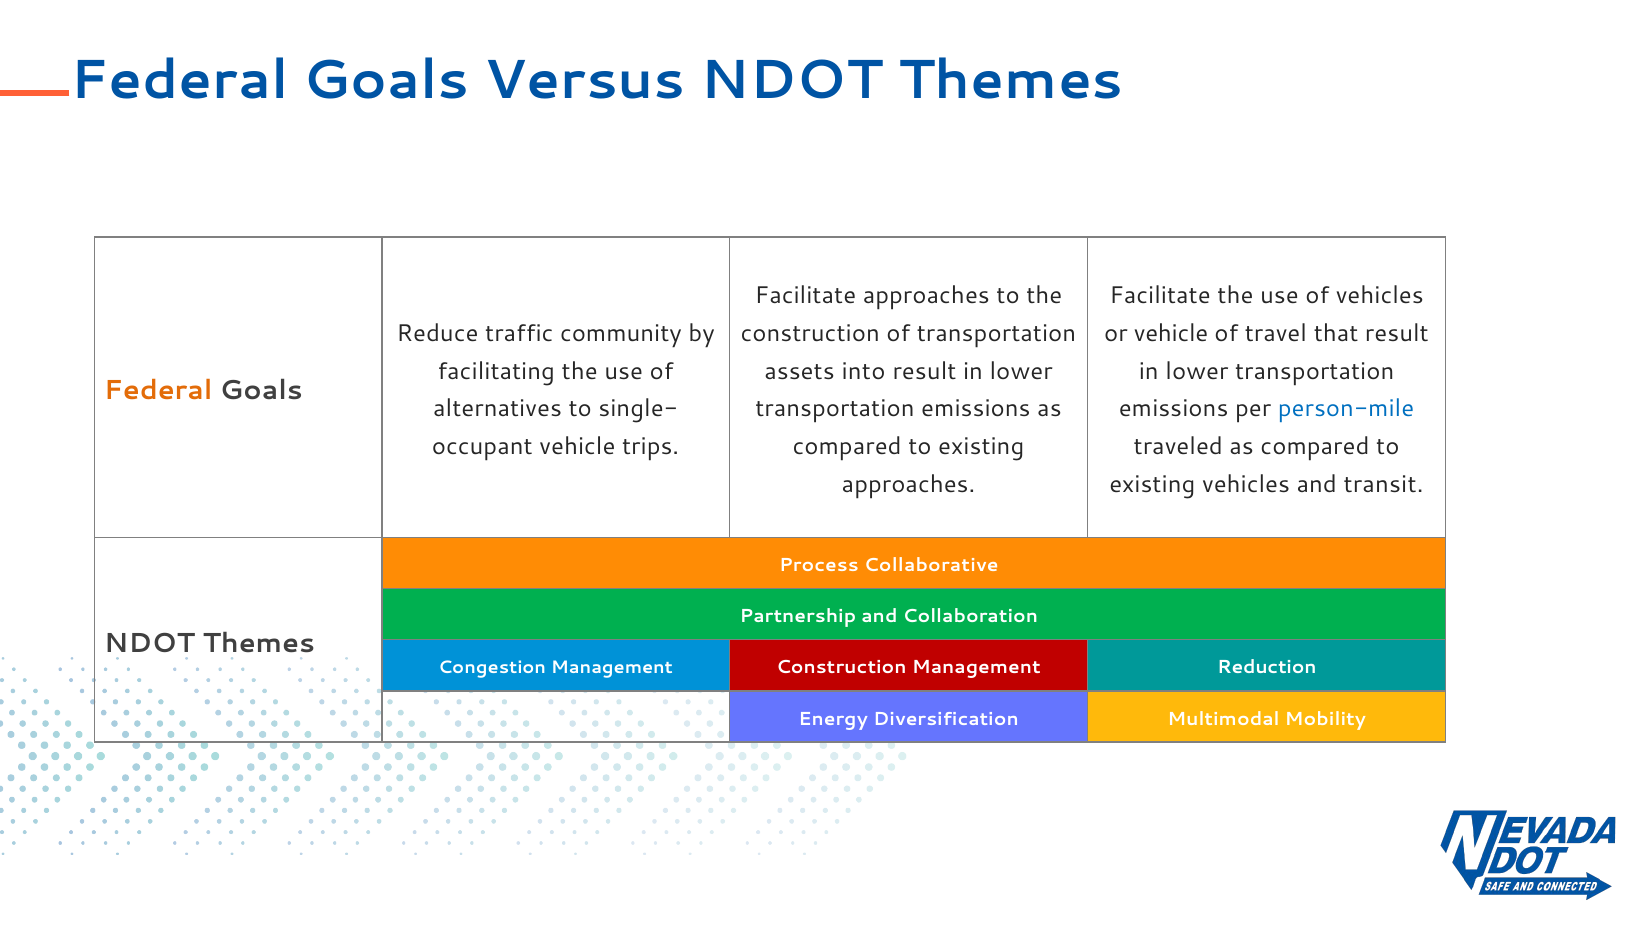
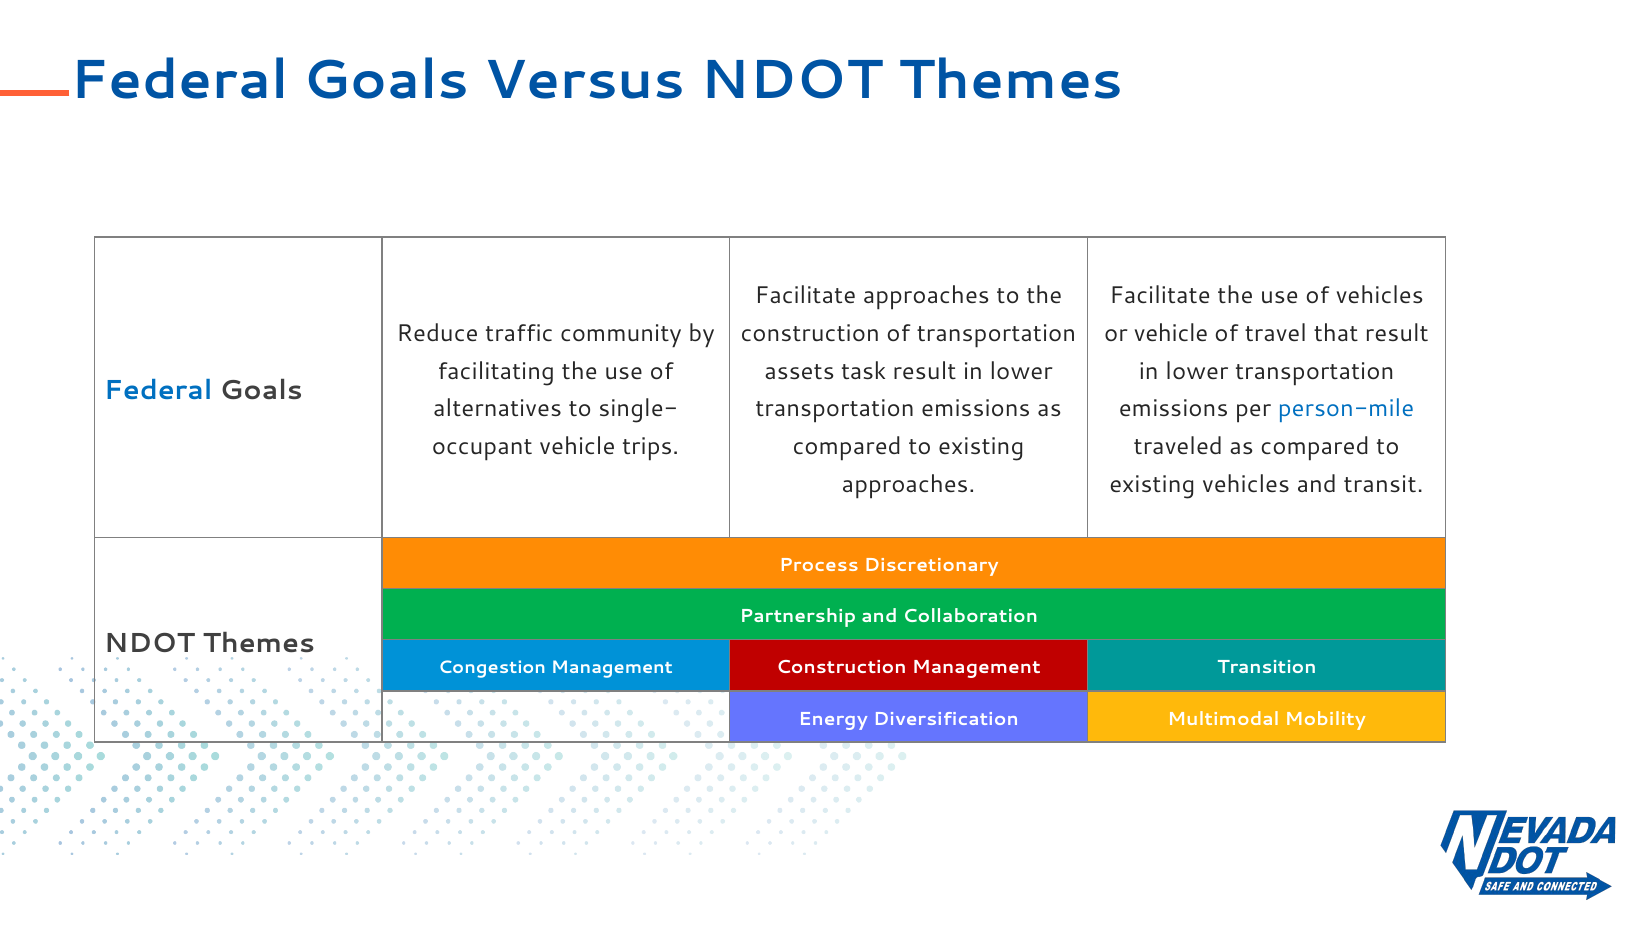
into: into -> task
Federal at (158, 390) colour: orange -> blue
Collaborative: Collaborative -> Discretionary
Reduction: Reduction -> Transition
